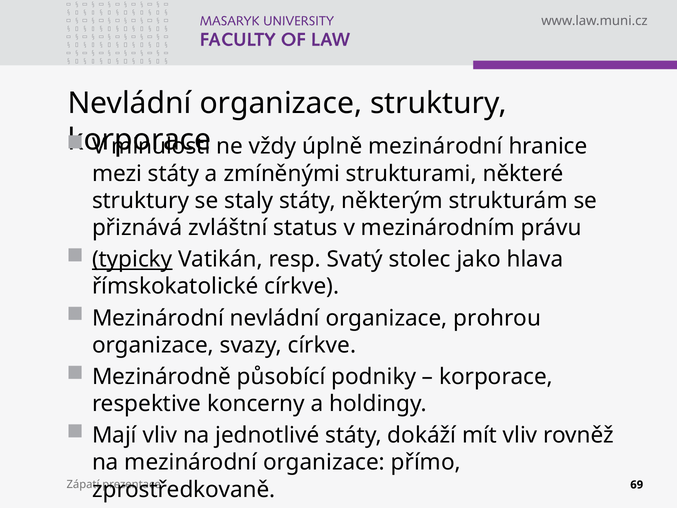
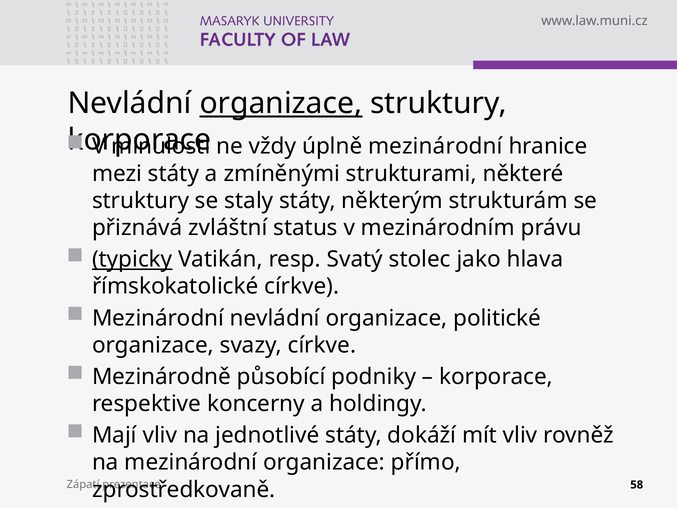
organizace at (281, 103) underline: none -> present
prohrou: prohrou -> politické
69: 69 -> 58
